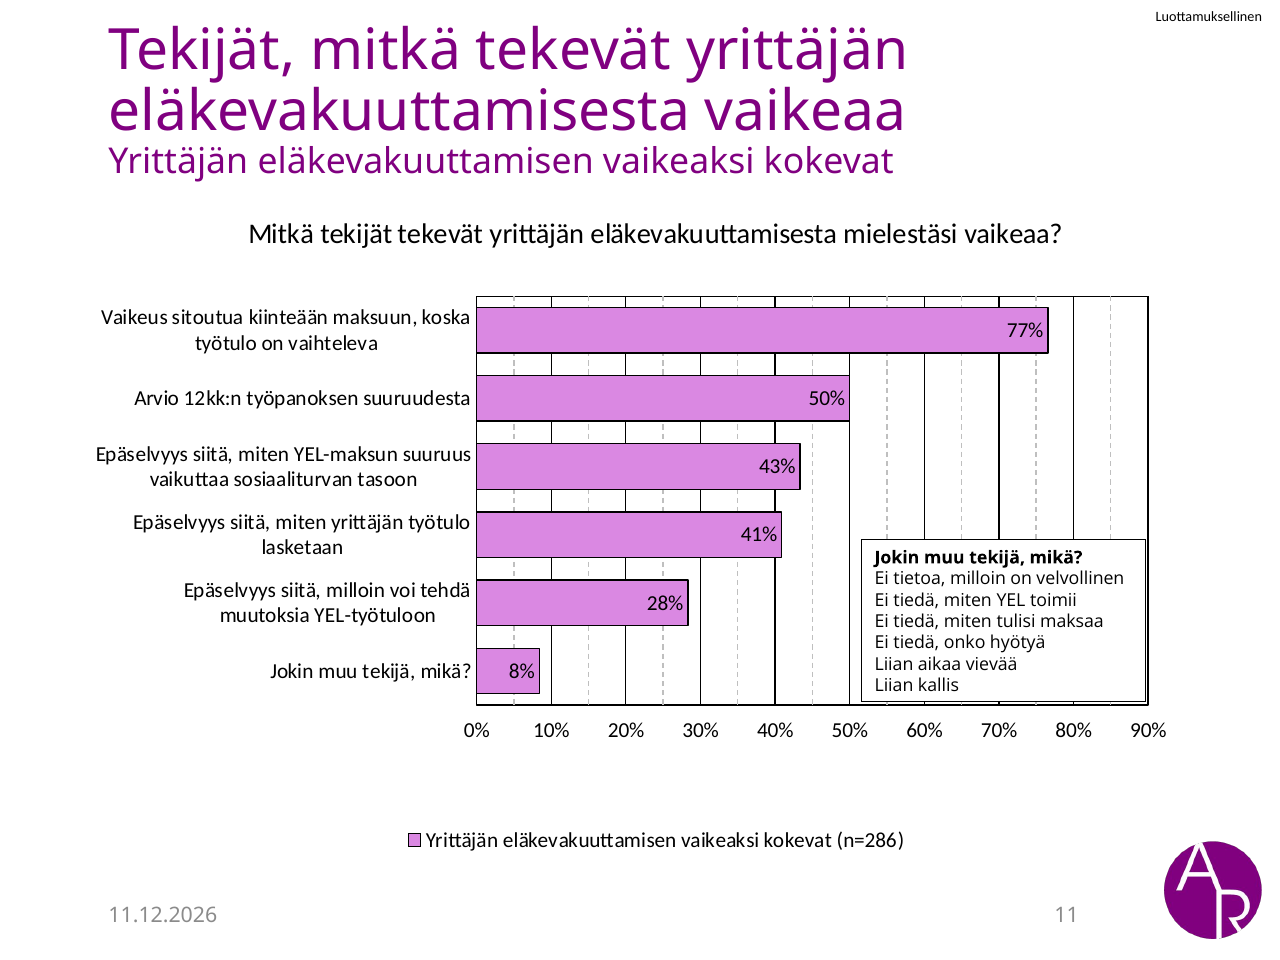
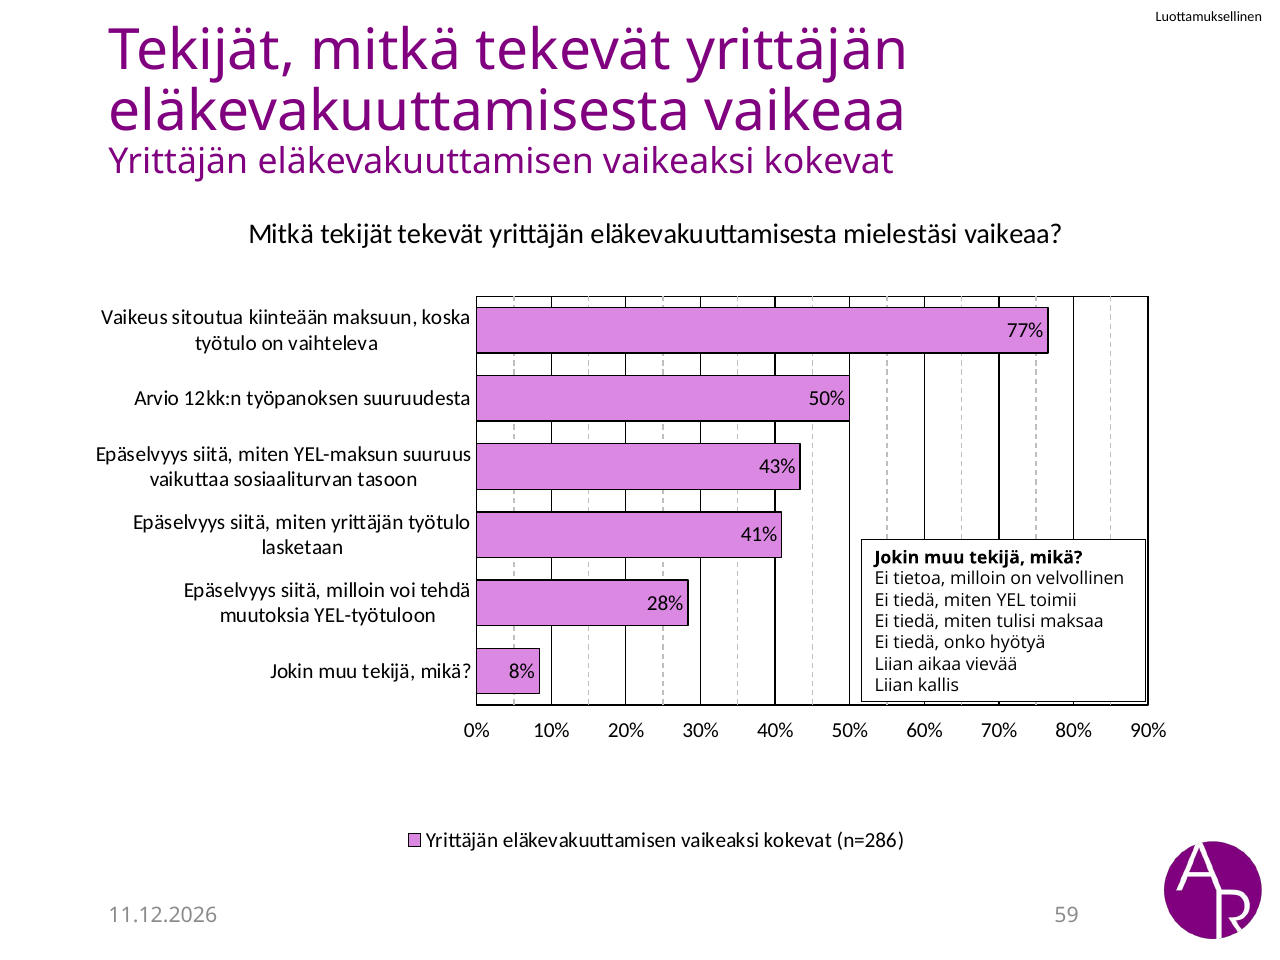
11: 11 -> 59
